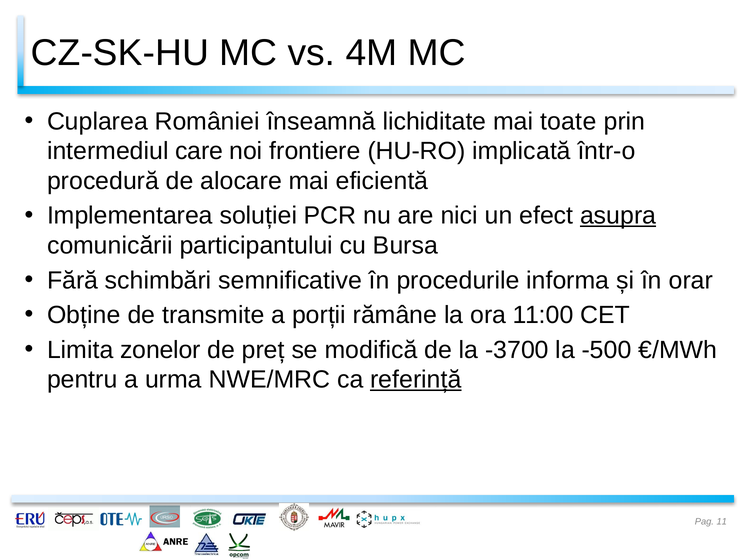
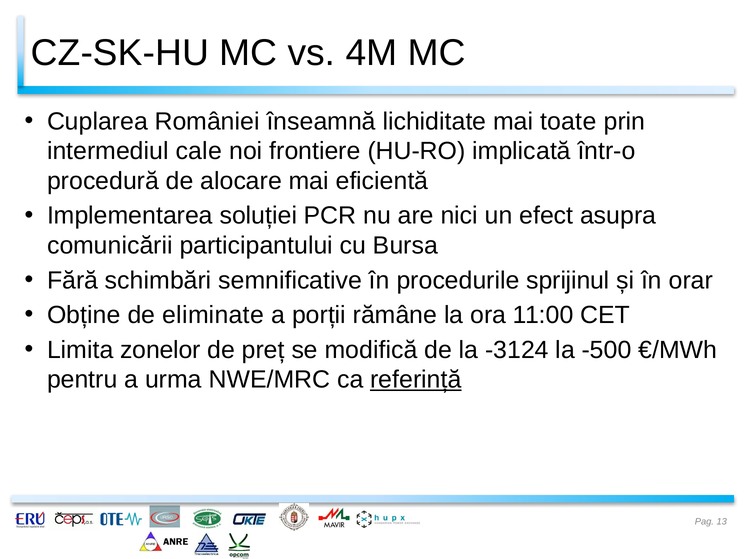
care: care -> cale
asupra underline: present -> none
informa: informa -> sprijinul
transmite: transmite -> eliminate
-3700: -3700 -> -3124
11: 11 -> 13
